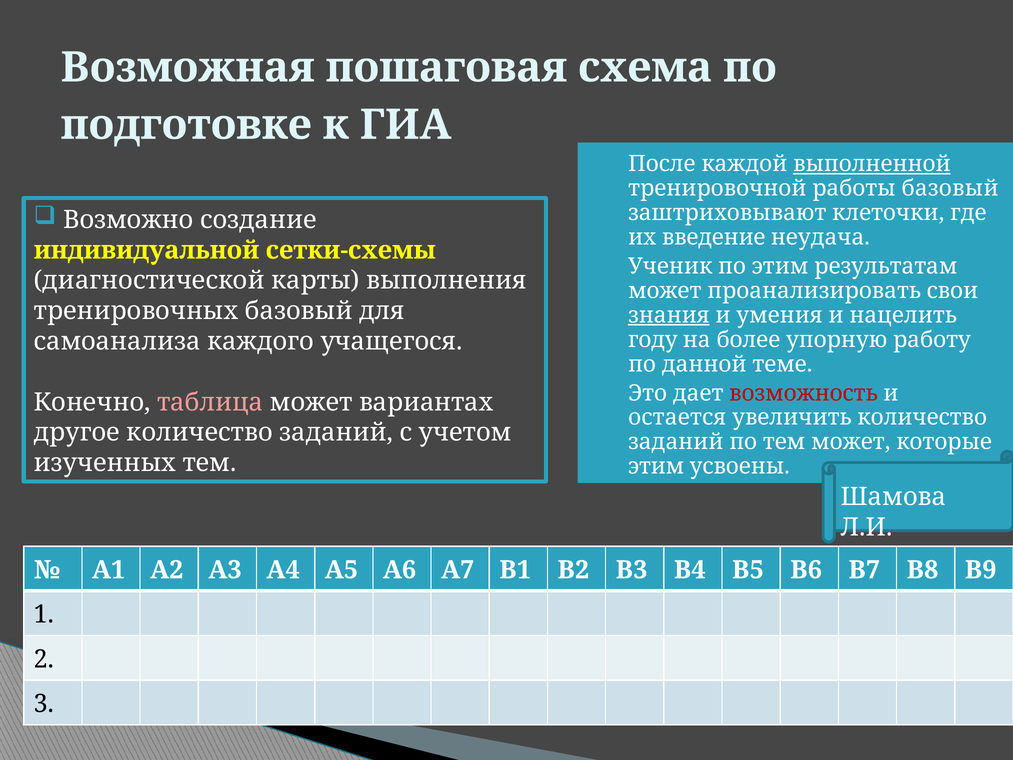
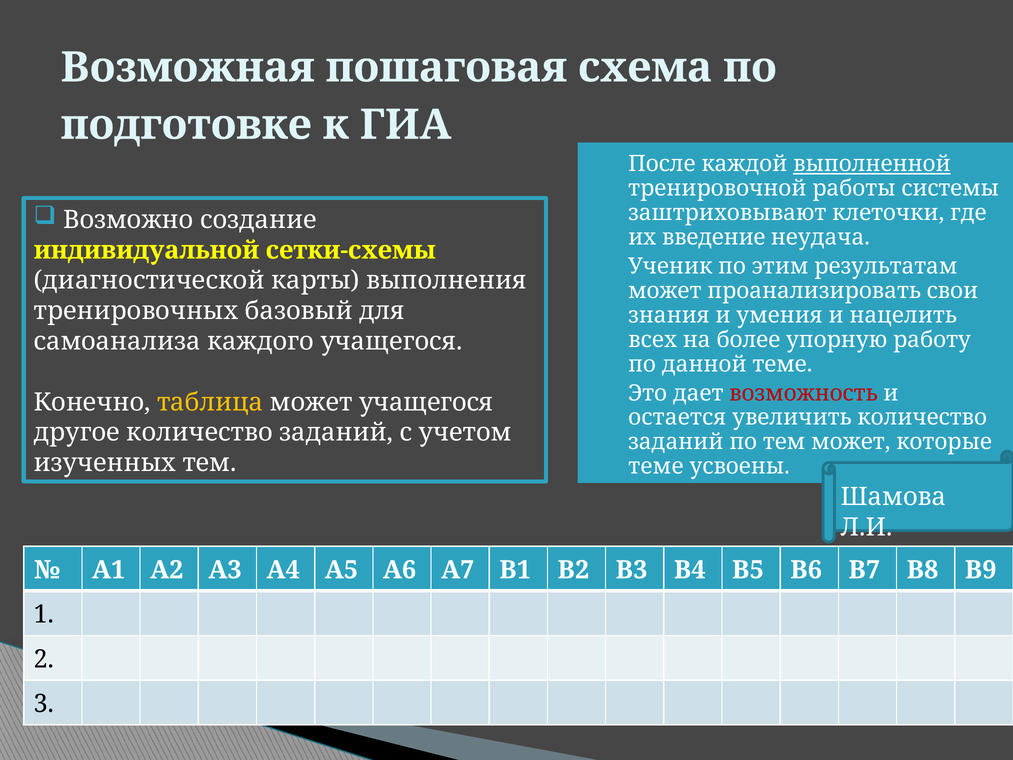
работы базовый: базовый -> системы
знания underline: present -> none
году: году -> всех
таблица colour: pink -> yellow
может вариантах: вариантах -> учащегося
этим at (656, 466): этим -> теме
